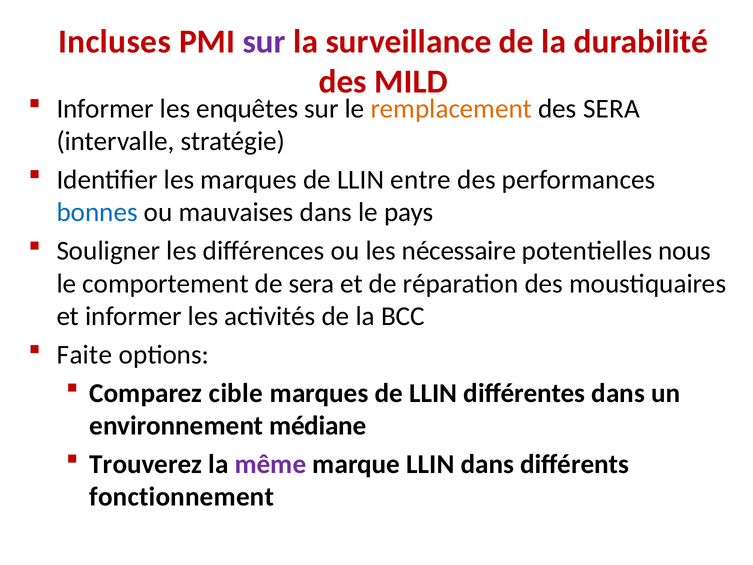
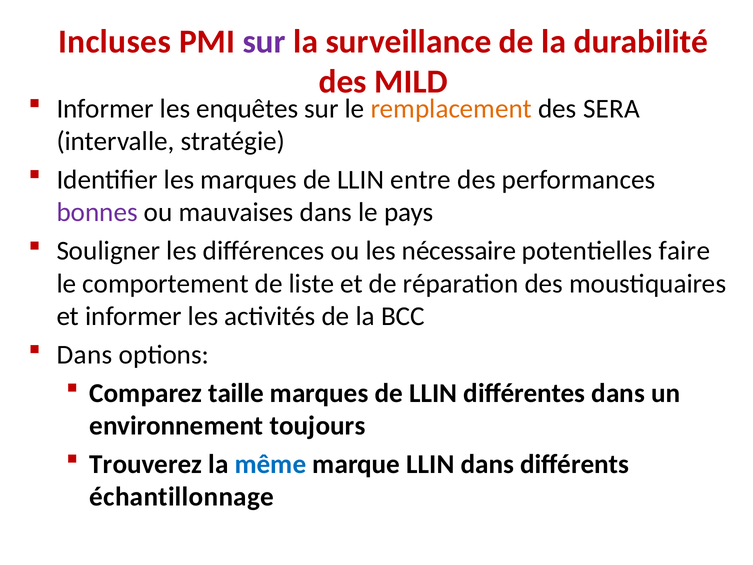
bonnes colour: blue -> purple
nous: nous -> faire
de sera: sera -> liste
Faite at (85, 355): Faite -> Dans
cible: cible -> taille
médiane: médiane -> toujours
même colour: purple -> blue
fonctionnement: fonctionnement -> échantillonnage
